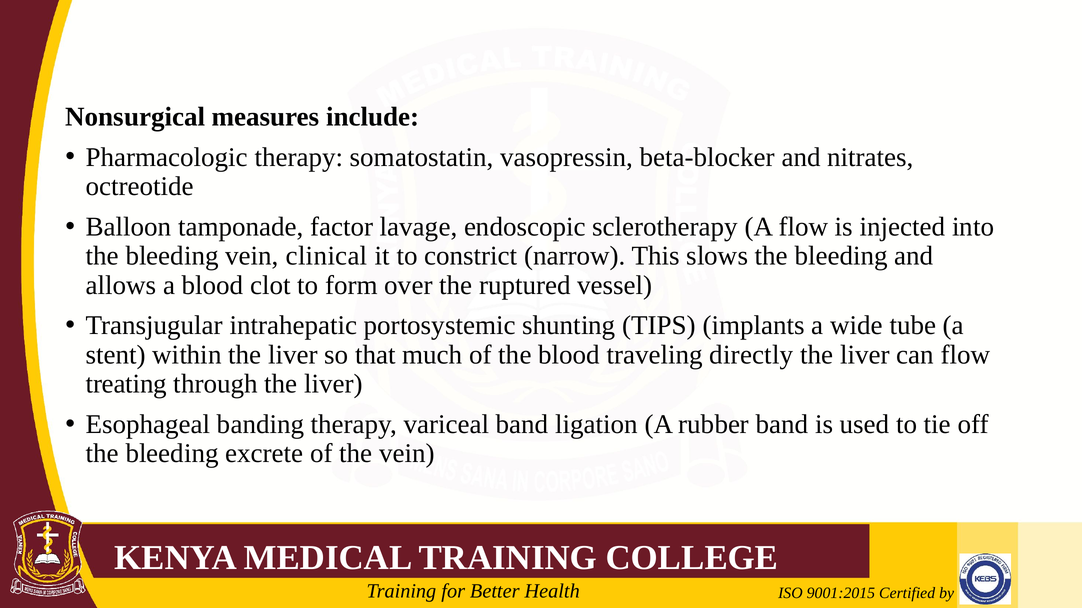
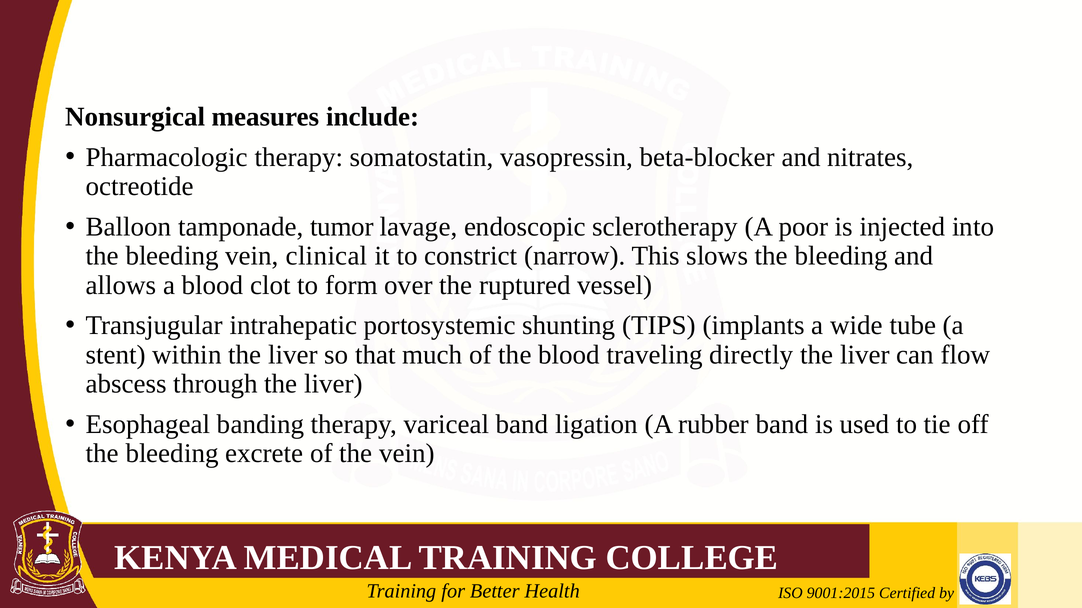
factor: factor -> tumor
A flow: flow -> poor
treating: treating -> abscess
